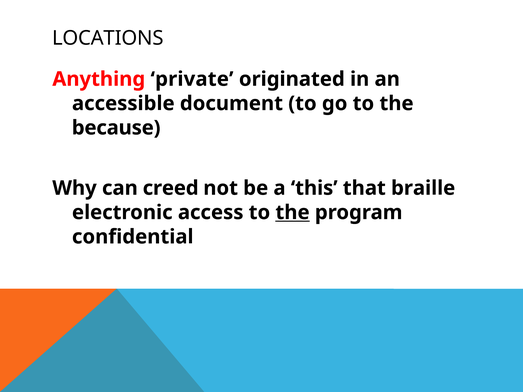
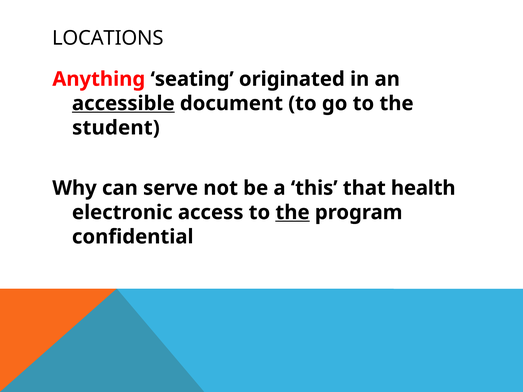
private: private -> seating
accessible underline: none -> present
because: because -> student
creed: creed -> serve
braille: braille -> health
